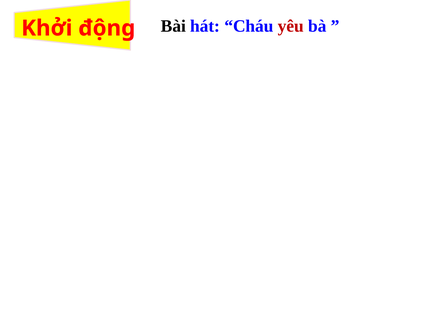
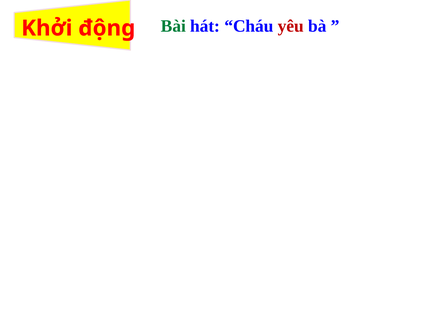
Bài colour: black -> green
